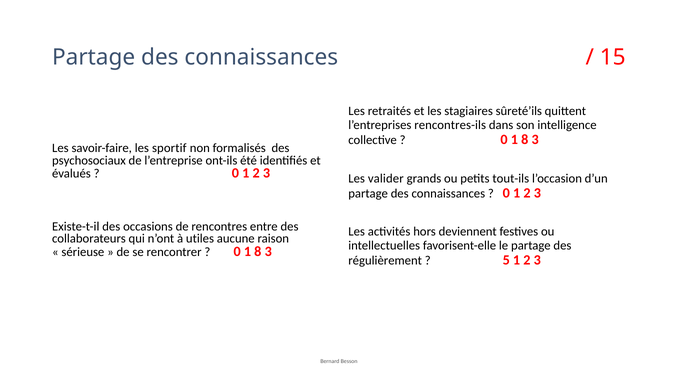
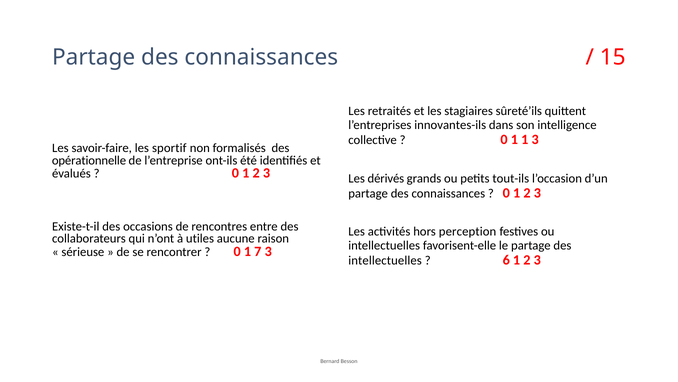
rencontres-ils: rencontres-ils -> innovantes-ils
8 at (525, 139): 8 -> 1
psychosociaux: psychosociaux -> opérationnelle
valider: valider -> dérivés
deviennent: deviennent -> perception
8 at (258, 251): 8 -> 7
régulièrement at (385, 260): régulièrement -> intellectuelles
5: 5 -> 6
